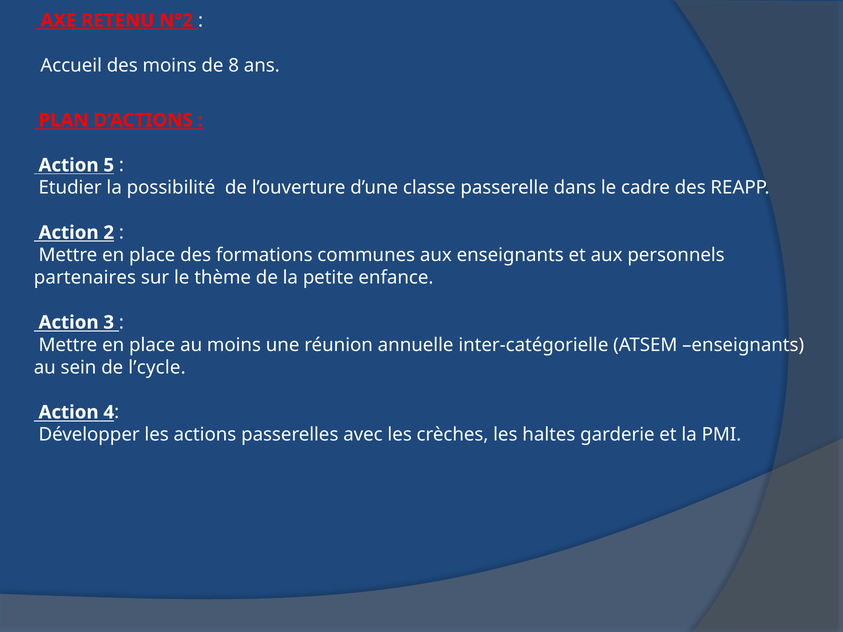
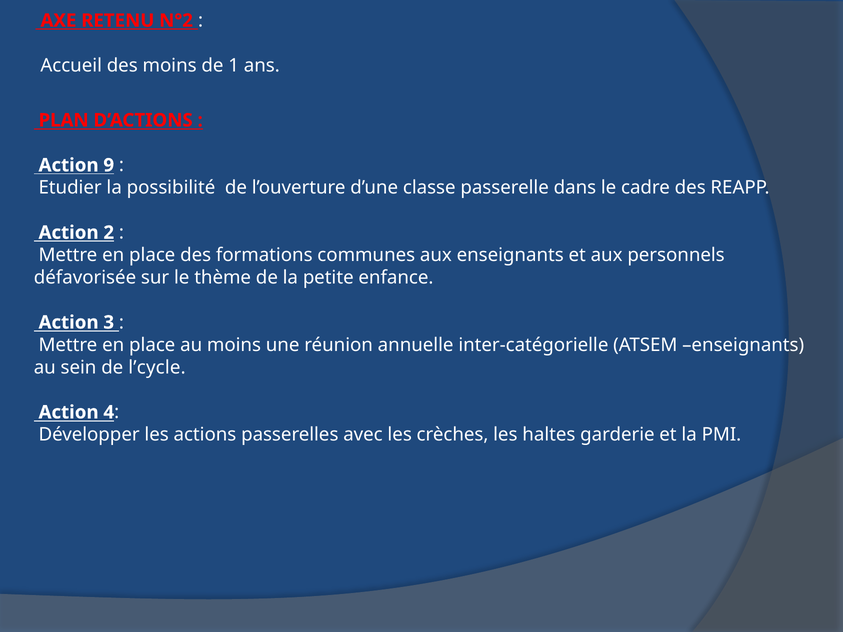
8: 8 -> 1
5: 5 -> 9
partenaires: partenaires -> défavorisée
